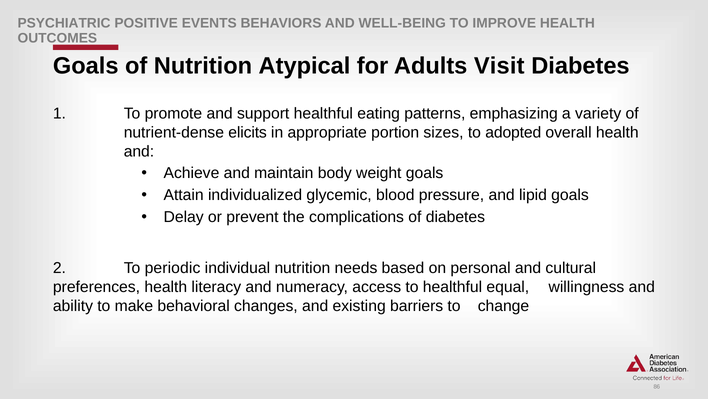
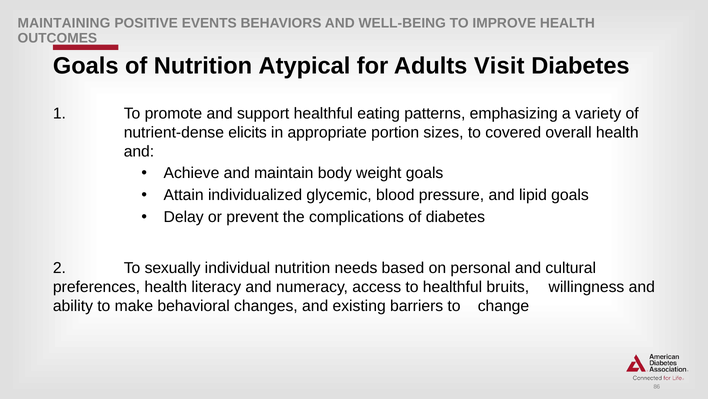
PSYCHIATRIC: PSYCHIATRIC -> MAINTAINING
adopted: adopted -> covered
periodic: periodic -> sexually
equal: equal -> bruits
